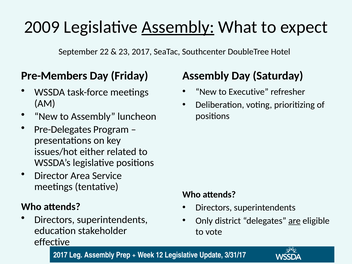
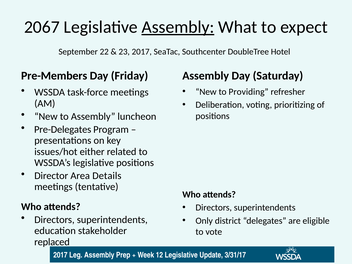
2009: 2009 -> 2067
Executive: Executive -> Providing
Service: Service -> Details
are underline: present -> none
effective: effective -> replaced
